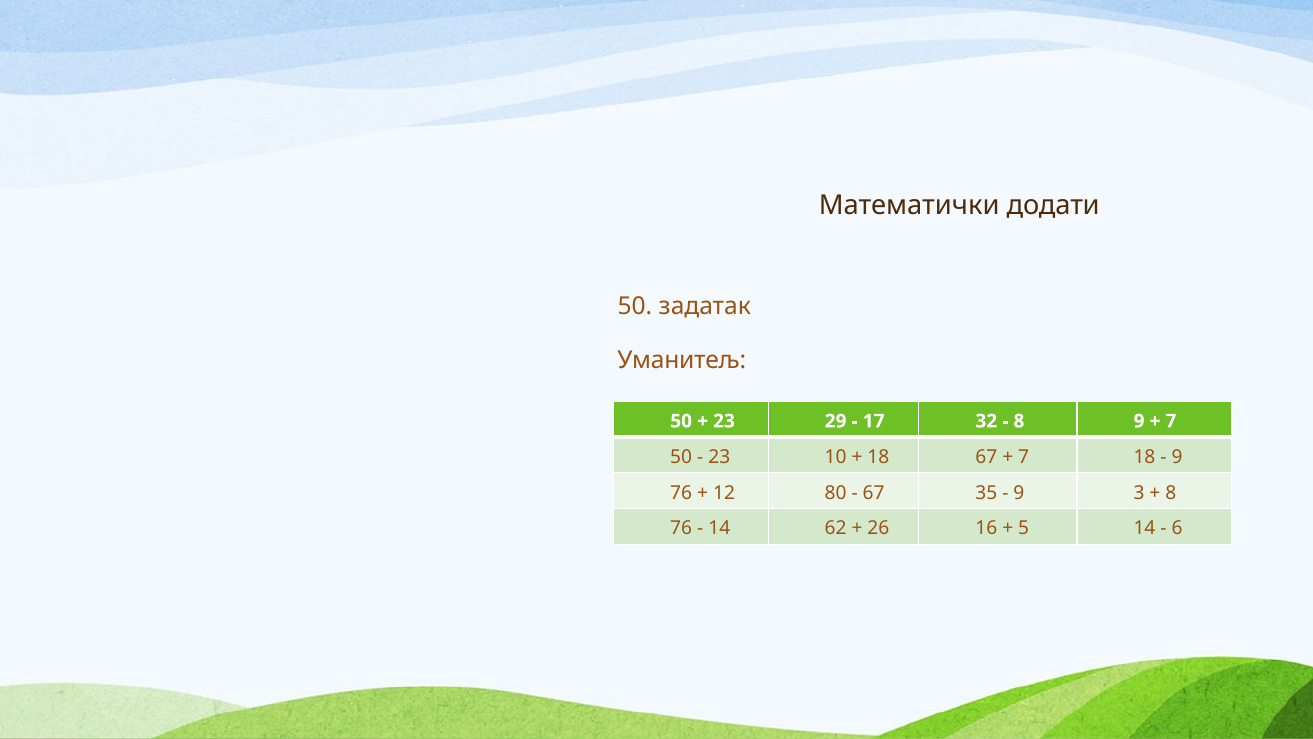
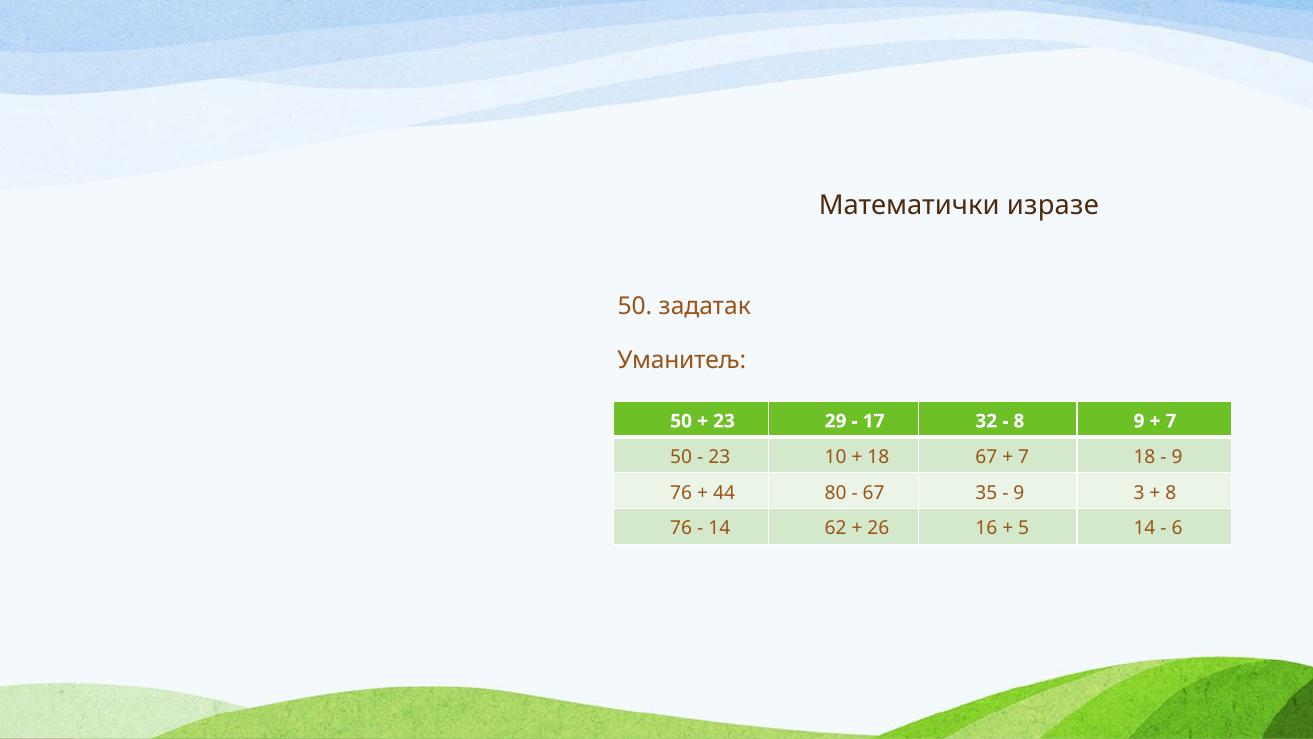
додати: додати -> изразе
12: 12 -> 44
